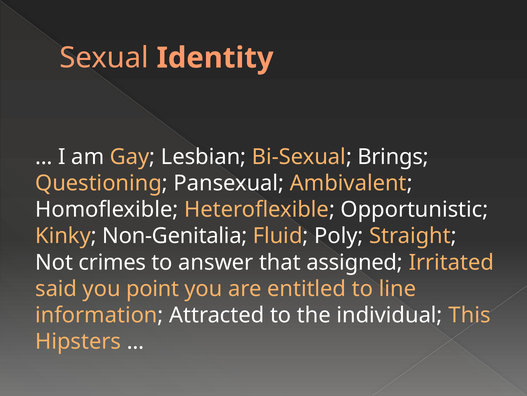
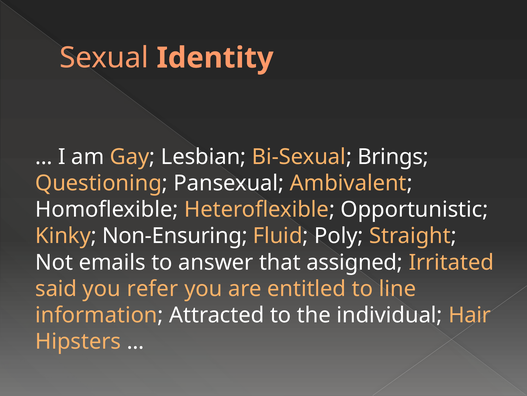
Non-Genitalia: Non-Genitalia -> Non-Ensuring
crimes: crimes -> emails
point: point -> refer
This: This -> Hair
